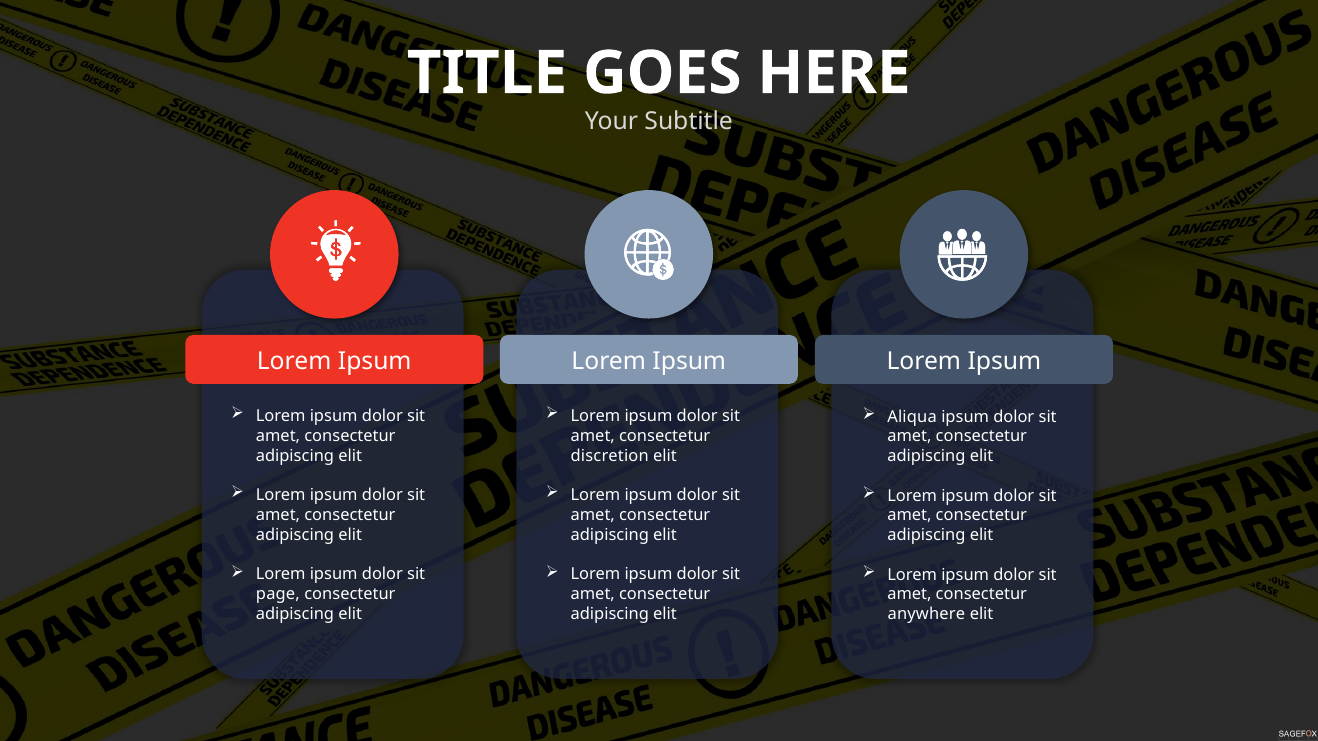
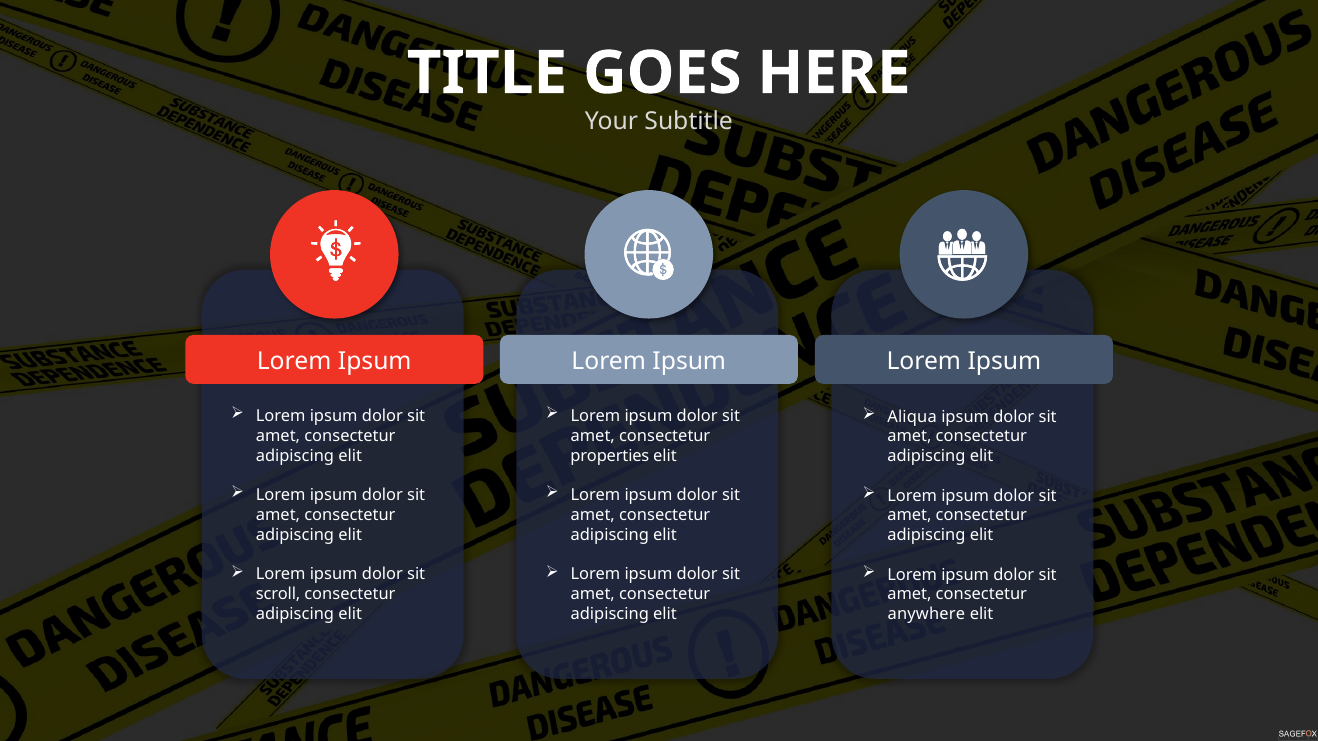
discretion: discretion -> properties
page: page -> scroll
